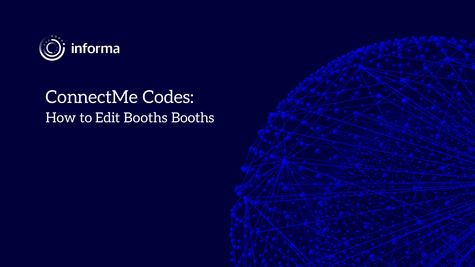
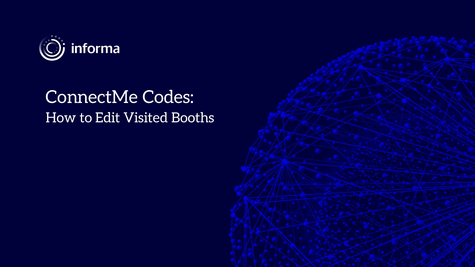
Edit Booths: Booths -> Visited
